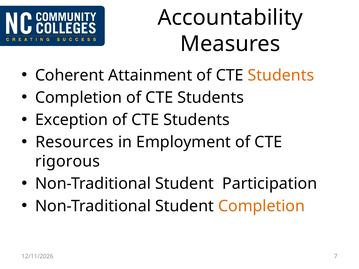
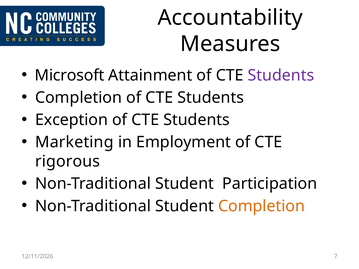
Coherent: Coherent -> Microsoft
Students at (281, 75) colour: orange -> purple
Resources: Resources -> Marketing
